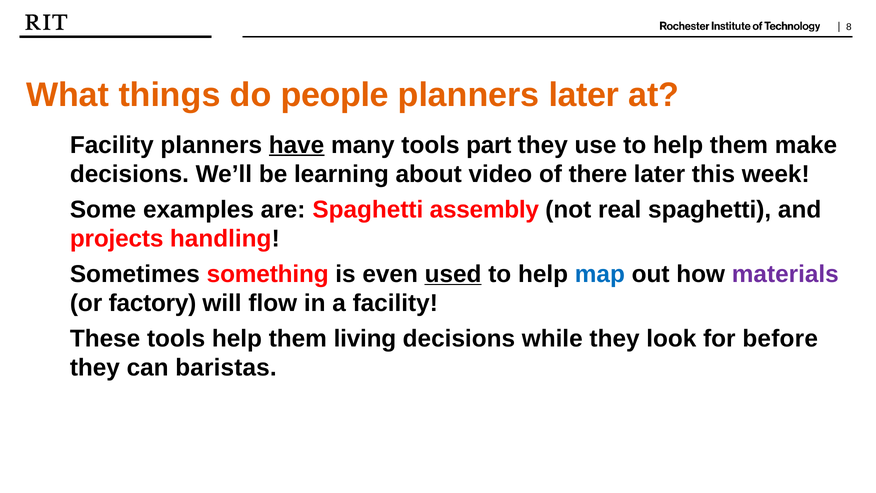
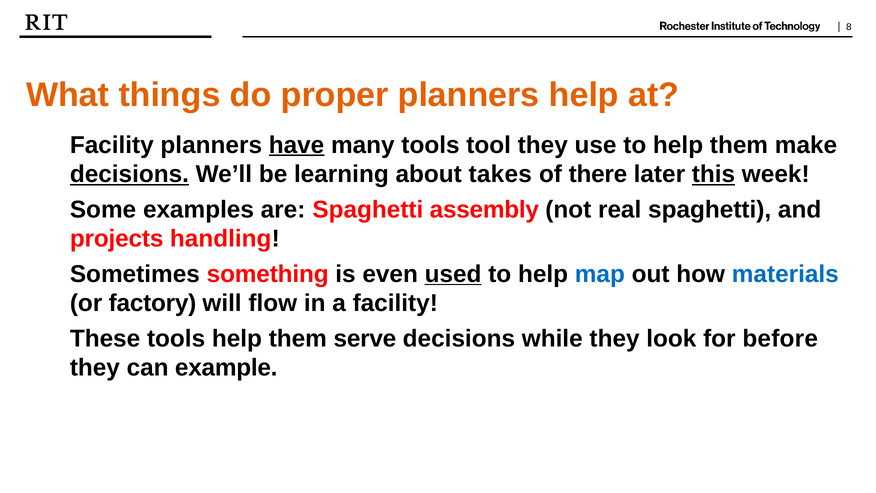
people: people -> proper
planners later: later -> help
part: part -> tool
decisions at (129, 174) underline: none -> present
video: video -> takes
this underline: none -> present
materials colour: purple -> blue
living: living -> serve
baristas: baristas -> example
